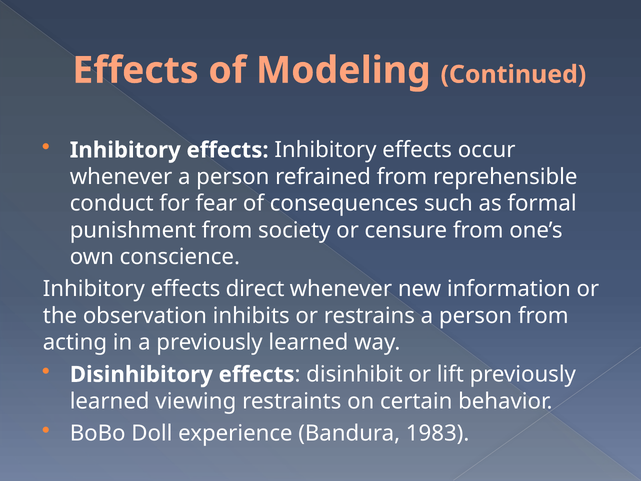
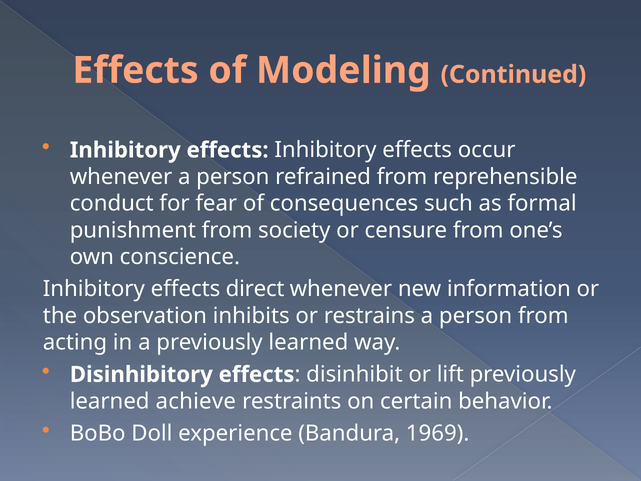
viewing: viewing -> achieve
1983: 1983 -> 1969
